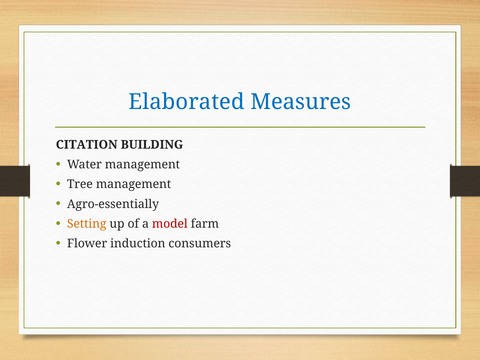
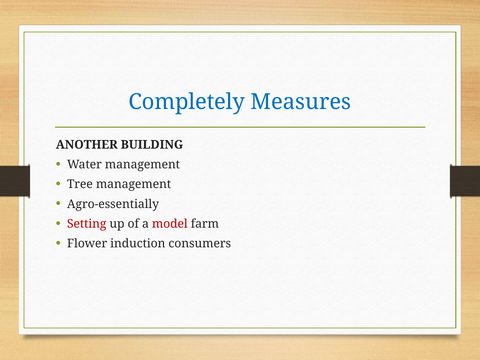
Elaborated: Elaborated -> Completely
CITATION: CITATION -> ANOTHER
Setting colour: orange -> red
